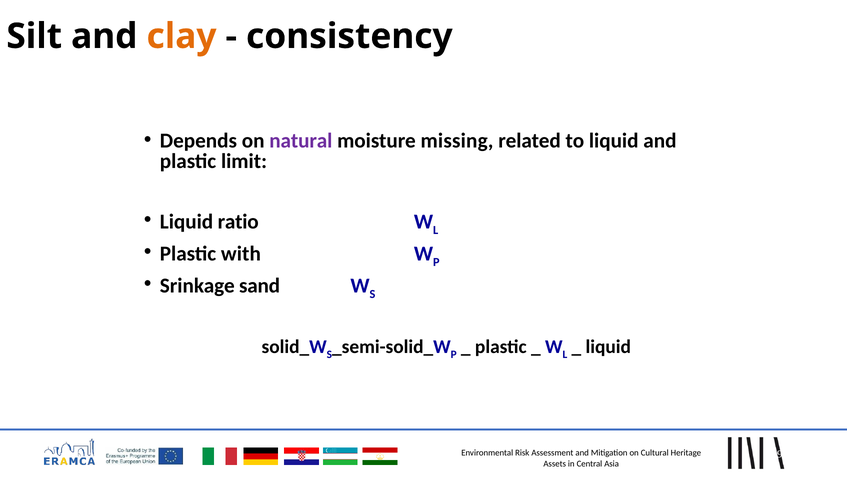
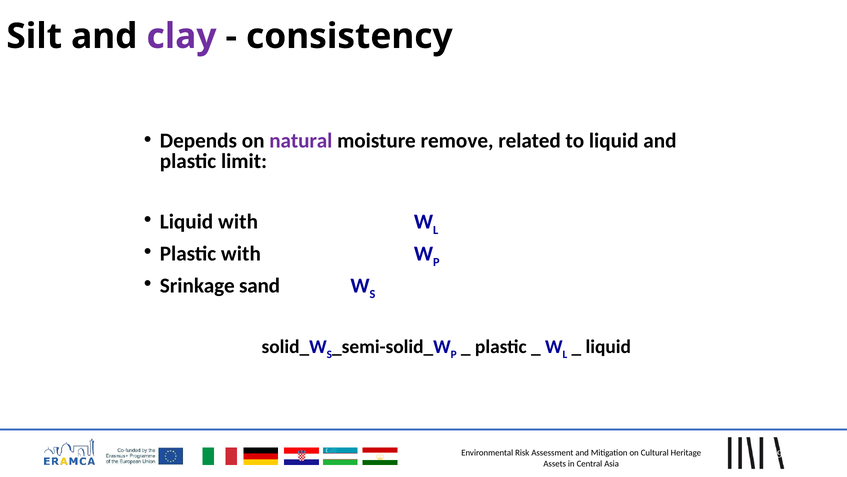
clay colour: orange -> purple
missing: missing -> remove
Liquid ratio: ratio -> with
